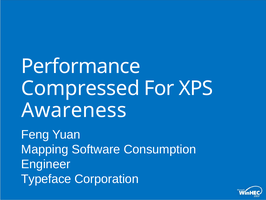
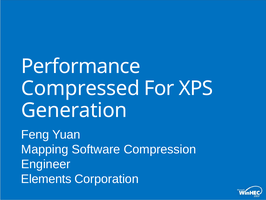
Awareness: Awareness -> Generation
Consumption: Consumption -> Compression
Typeface: Typeface -> Elements
